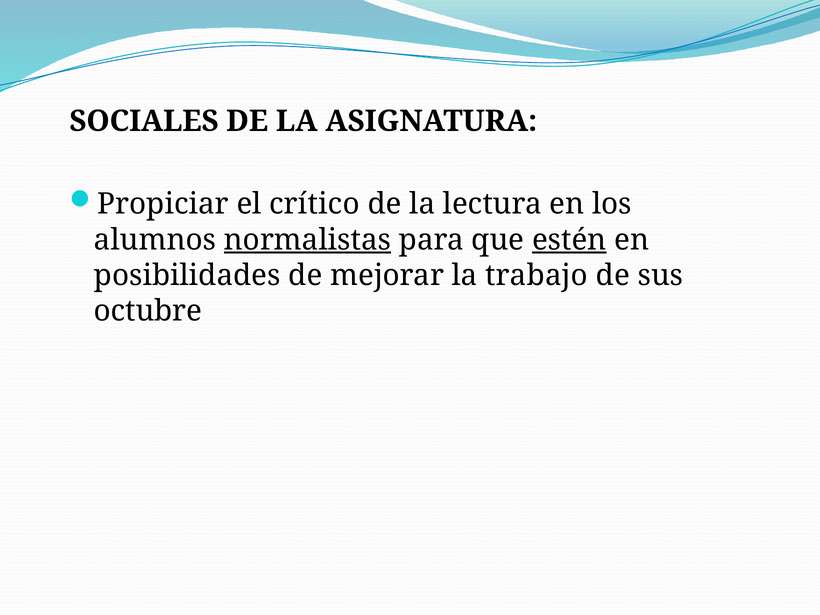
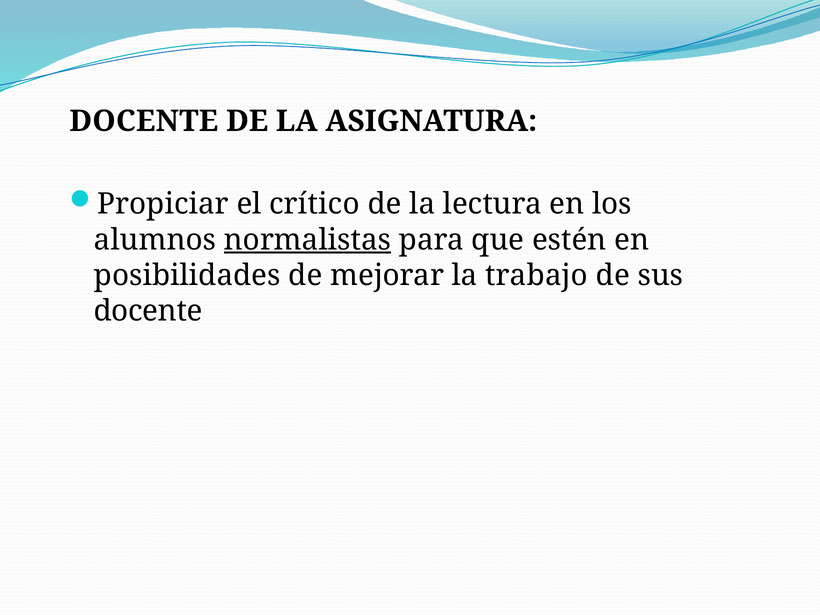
SOCIALES at (144, 121): SOCIALES -> DOCENTE
estén underline: present -> none
octubre at (148, 311): octubre -> docente
